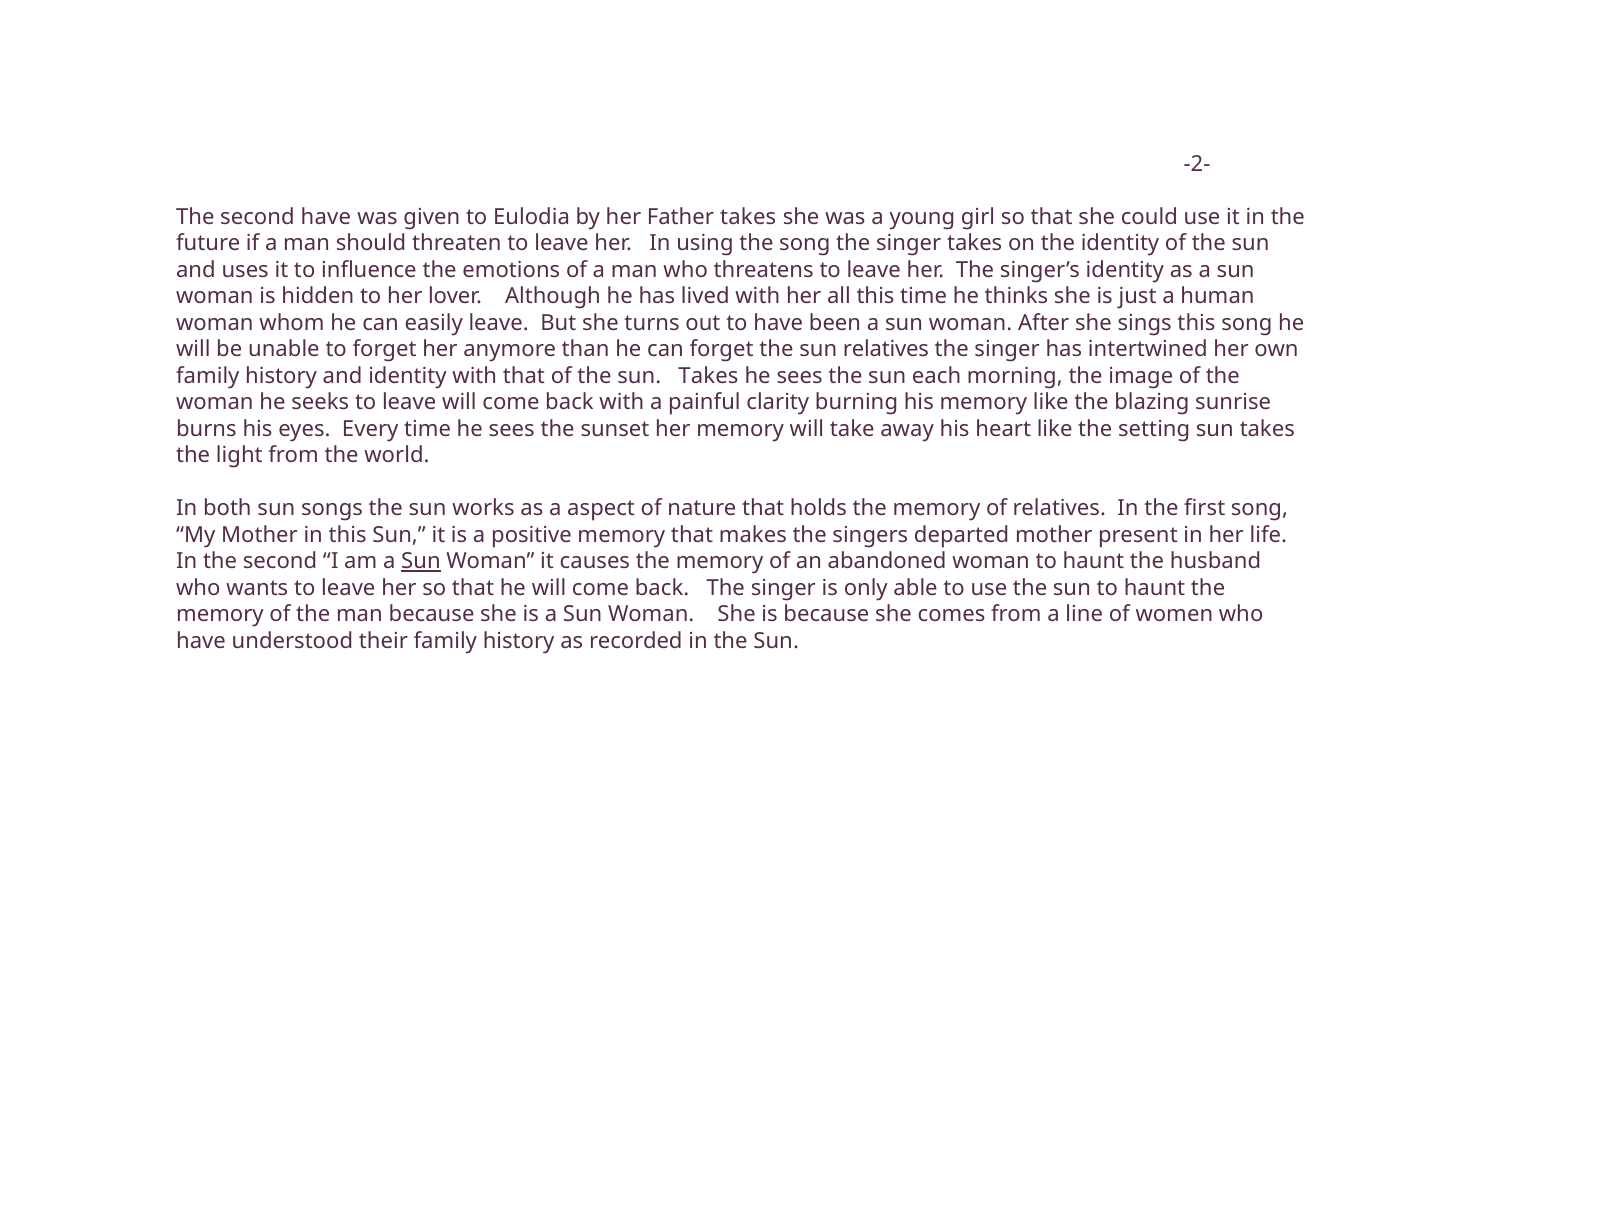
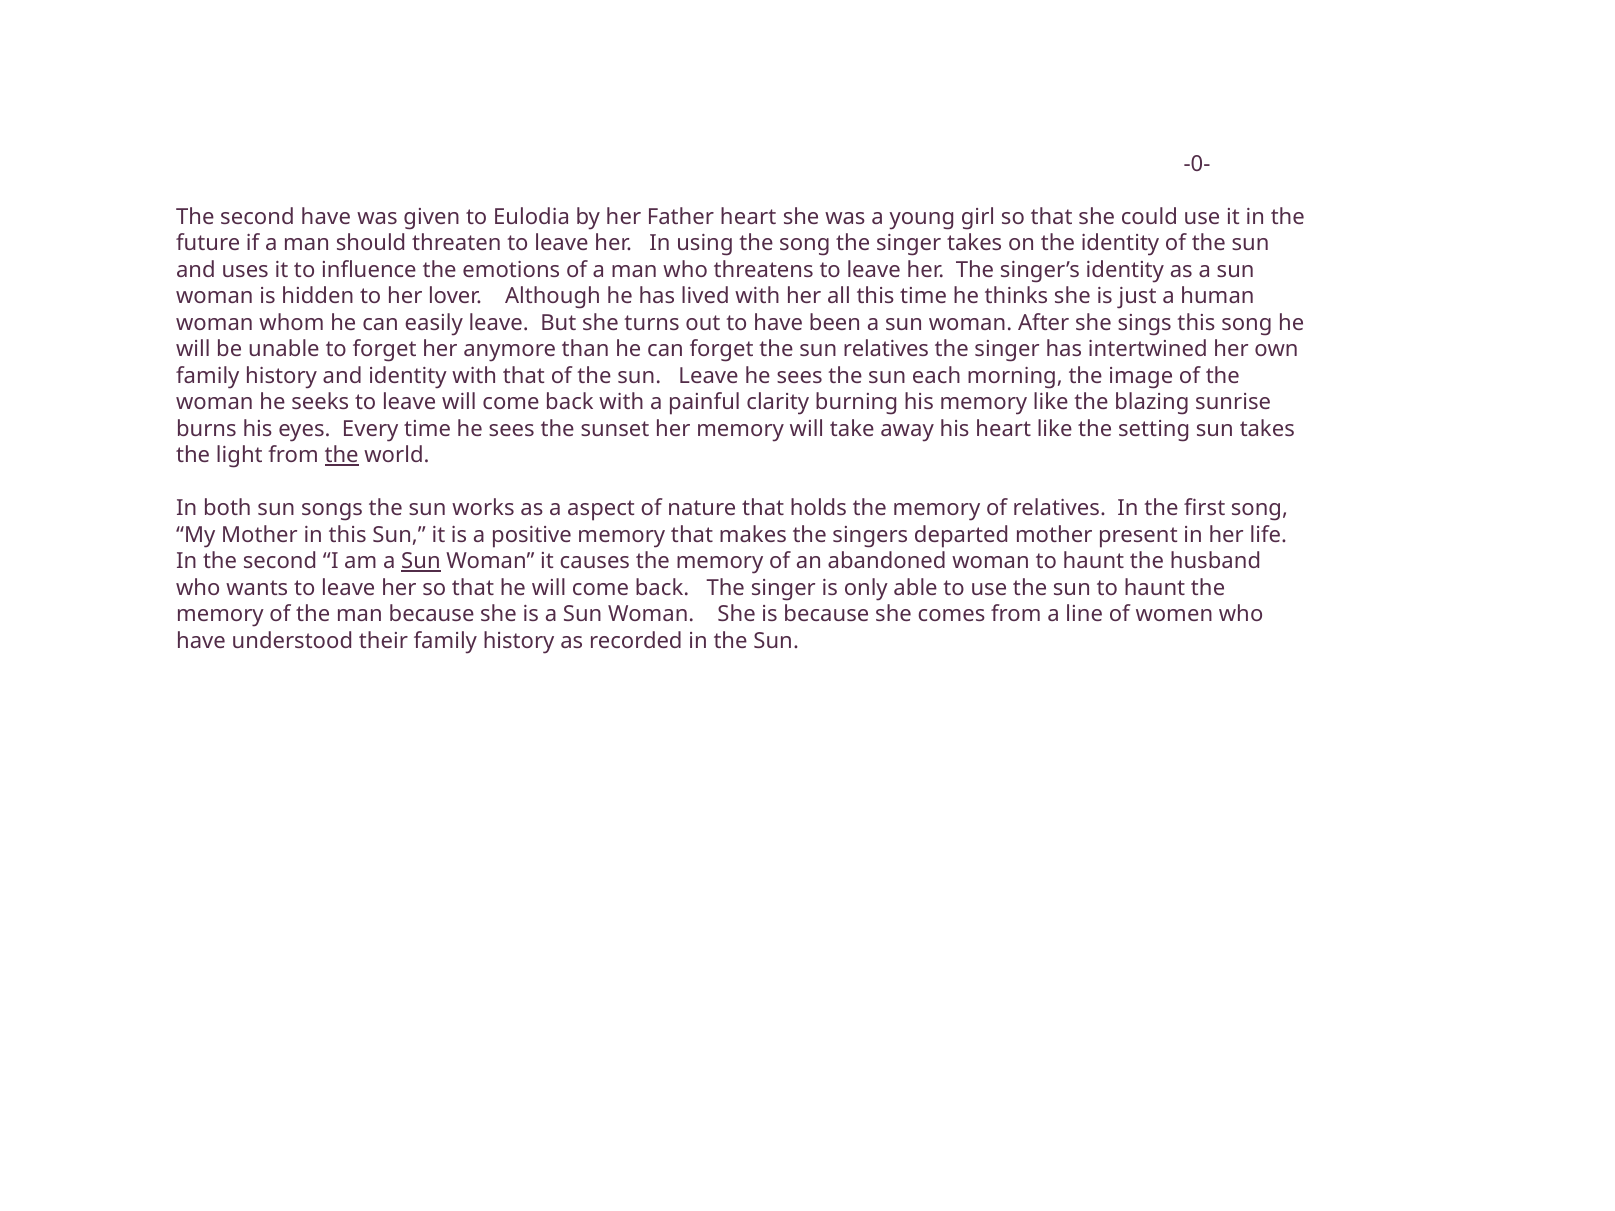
-2-: -2- -> -0-
Father takes: takes -> heart
the sun Takes: Takes -> Leave
the at (342, 456) underline: none -> present
